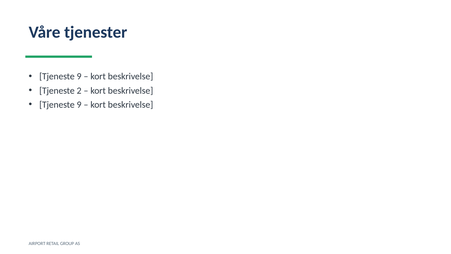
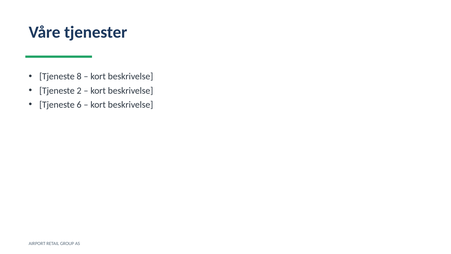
9 at (79, 76): 9 -> 8
9 at (79, 105): 9 -> 6
